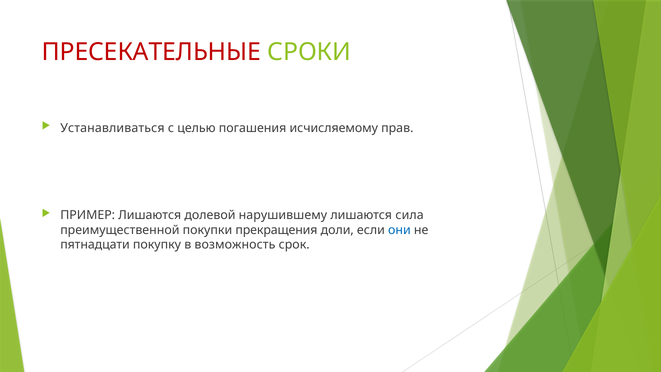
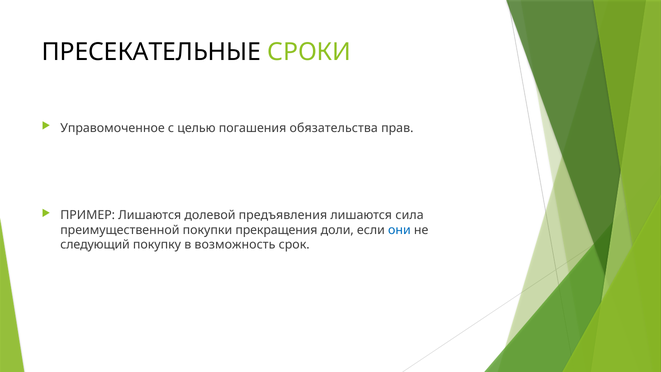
ПРЕСЕКАТЕЛЬНЫЕ colour: red -> black
Устанавливаться: Устанавливаться -> Управомоченное
исчисляемому: исчисляемому -> обязательства
нарушившему: нарушившему -> предъявления
пятнадцати: пятнадцати -> следующий
